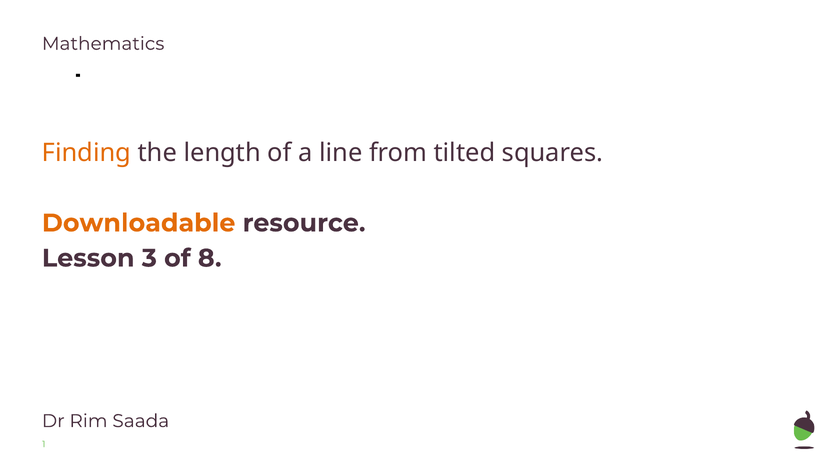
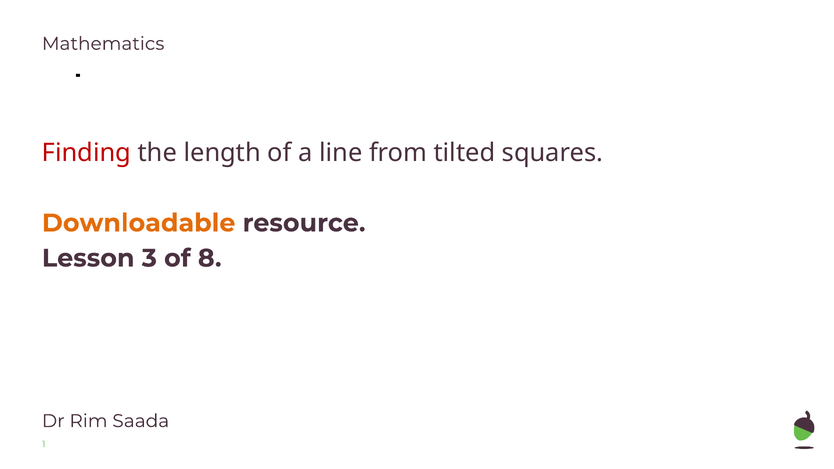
Finding colour: orange -> red
